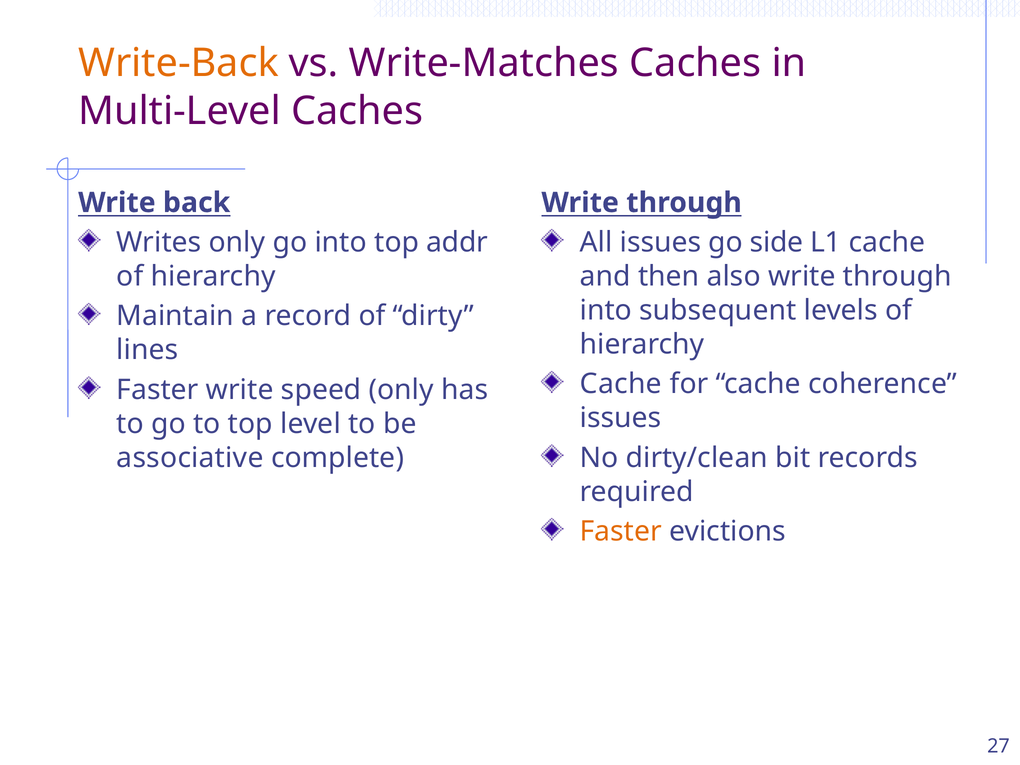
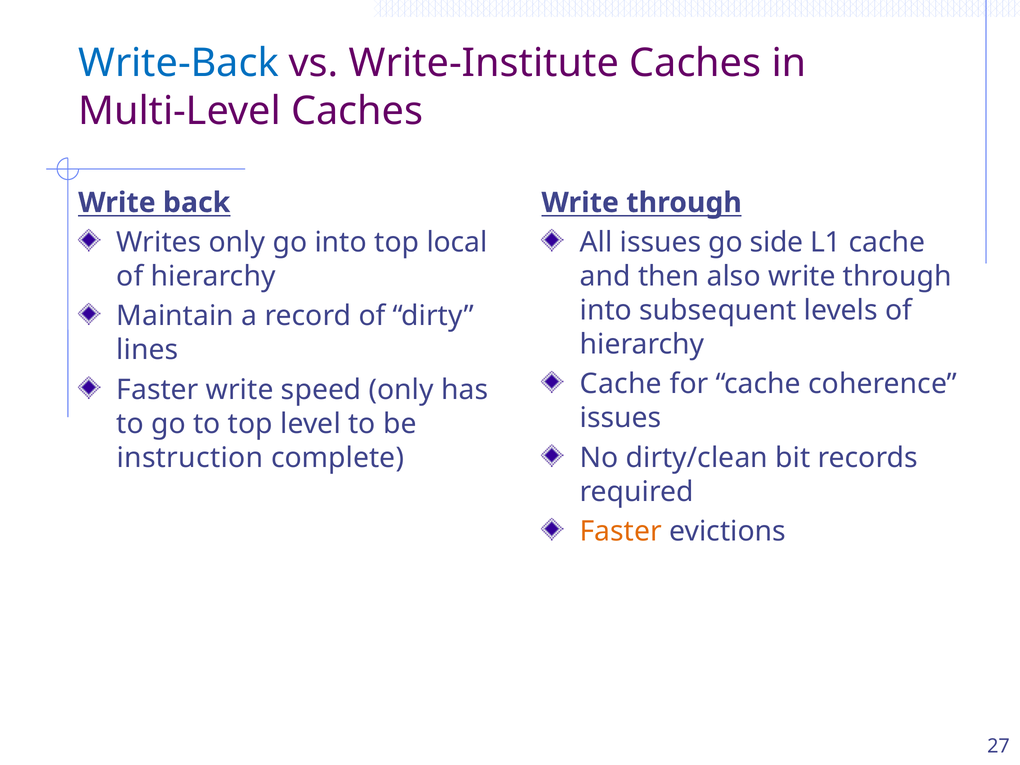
Write-Back colour: orange -> blue
Write-Matches: Write-Matches -> Write-Institute
addr: addr -> local
associative: associative -> instruction
